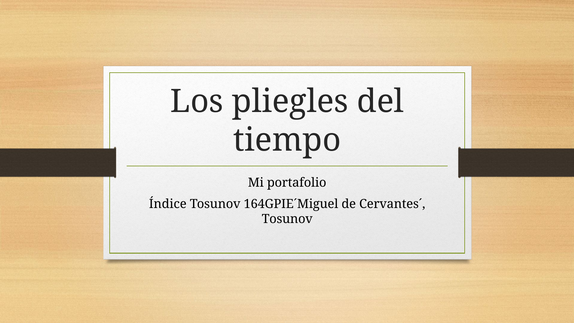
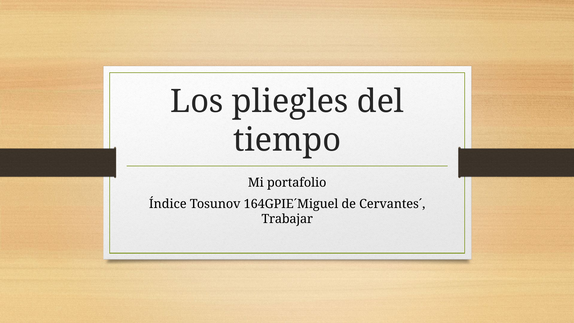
Tosunov at (287, 219): Tosunov -> Trabajar
